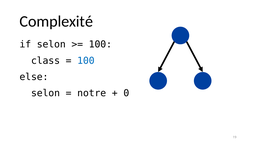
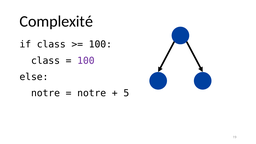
if selon: selon -> class
100 at (86, 61) colour: blue -> purple
selon at (45, 93): selon -> notre
0: 0 -> 5
